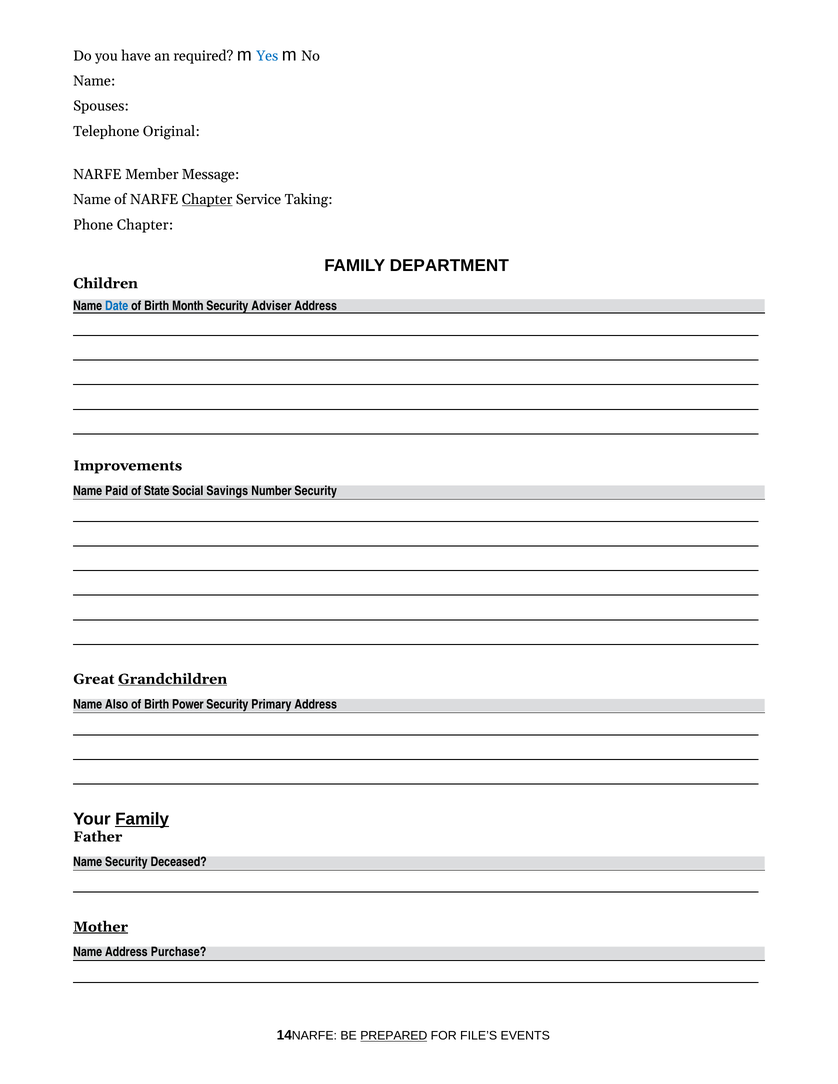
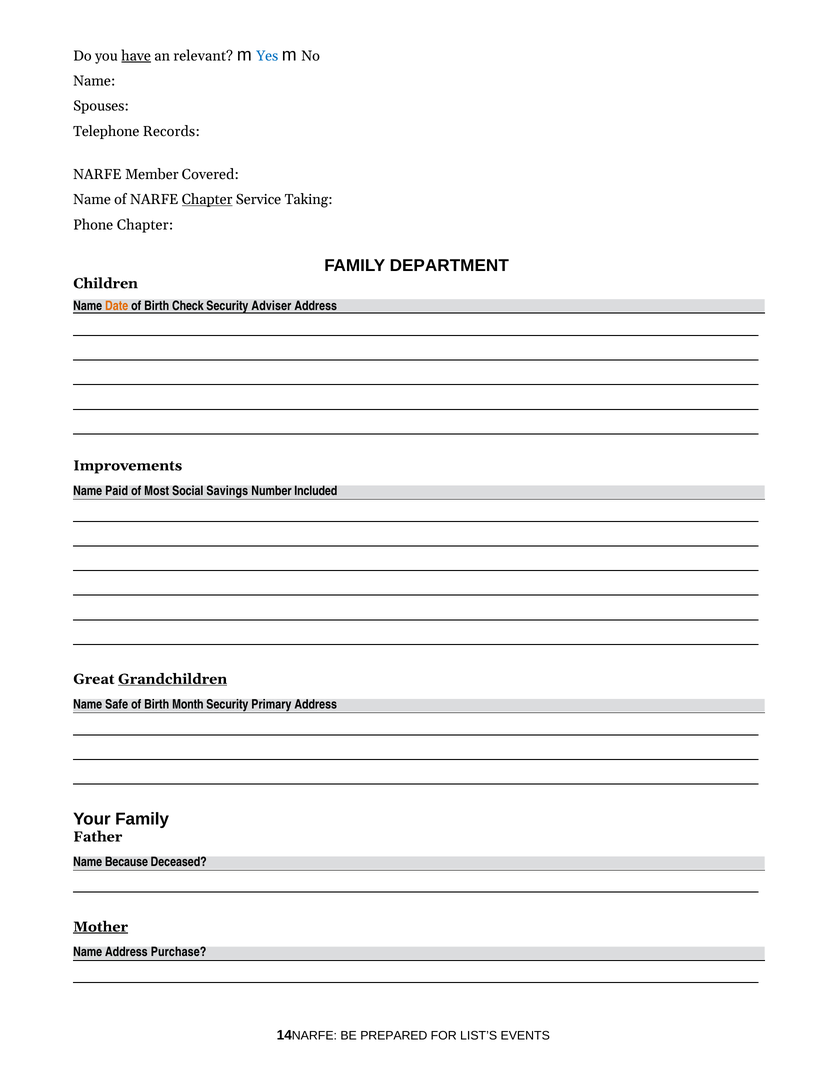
have underline: none -> present
required: required -> relevant
Original: Original -> Records
Message: Message -> Covered
Date colour: blue -> orange
Month: Month -> Check
State: State -> Most
Number Security: Security -> Included
Also: Also -> Safe
Power: Power -> Month
Family at (142, 820) underline: present -> none
Name Security: Security -> Because
PREPARED underline: present -> none
FILE’S: FILE’S -> LIST’S
